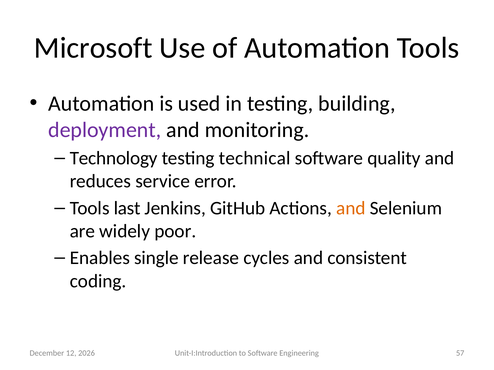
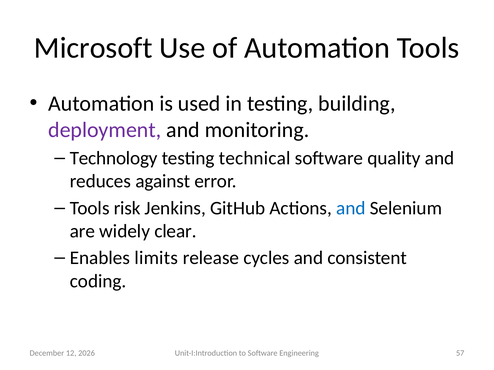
service: service -> against
last: last -> risk
and at (351, 208) colour: orange -> blue
poor: poor -> clear
single: single -> limits
